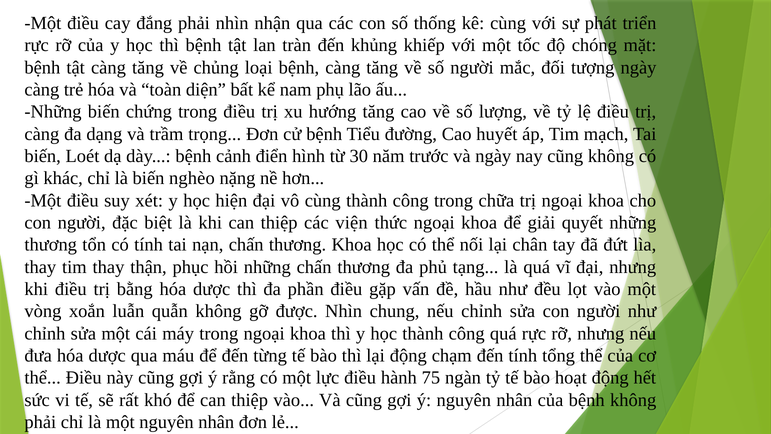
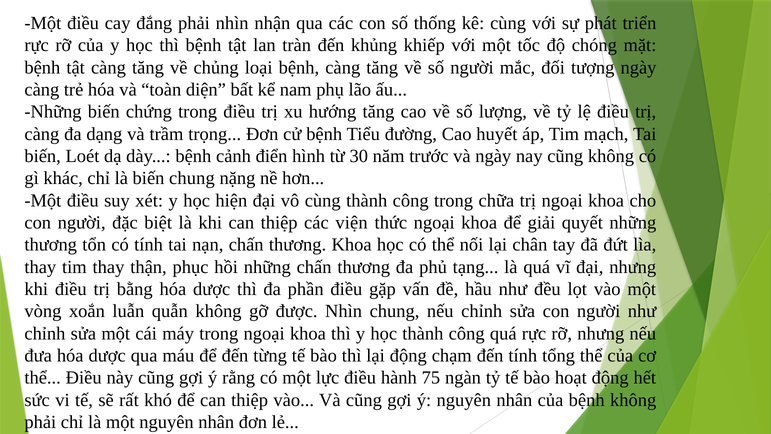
biến nghèo: nghèo -> chung
